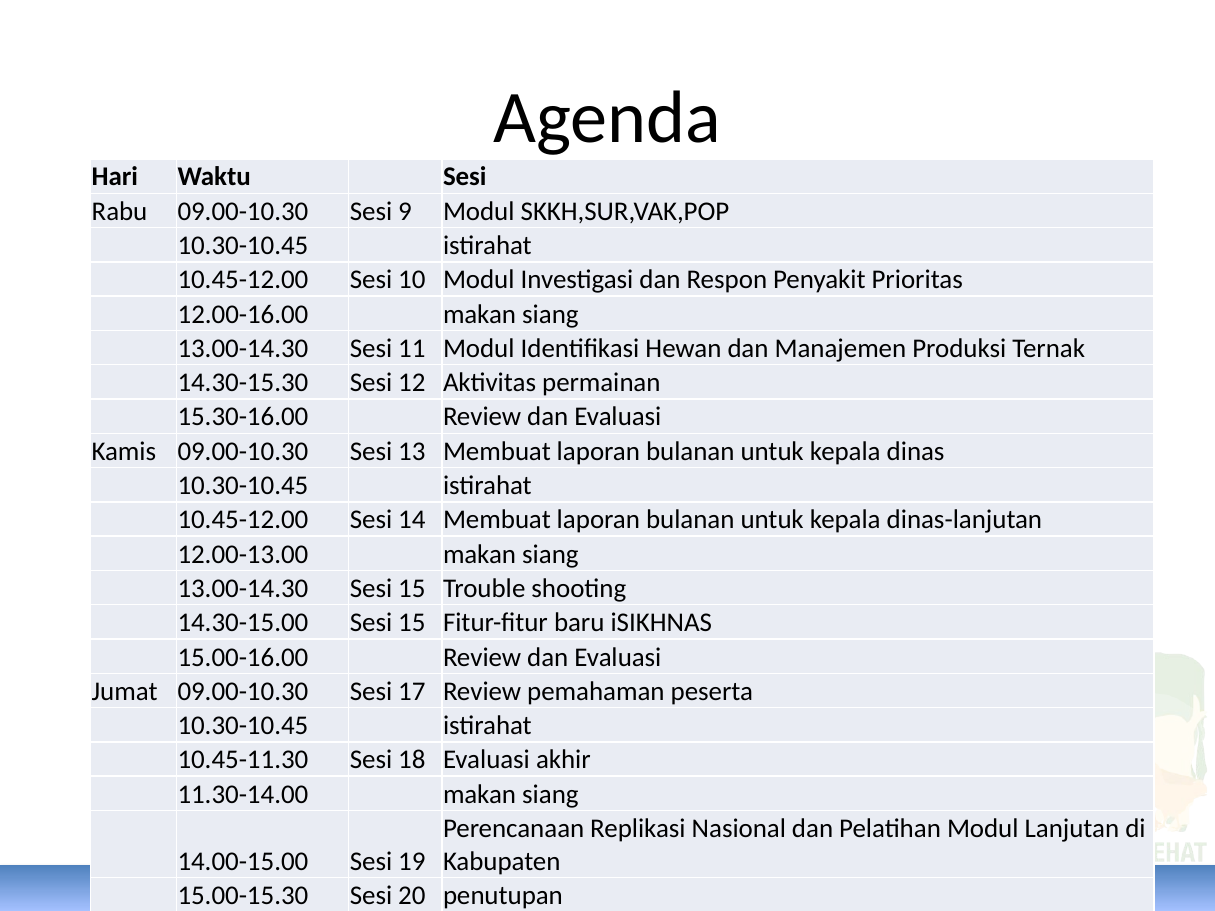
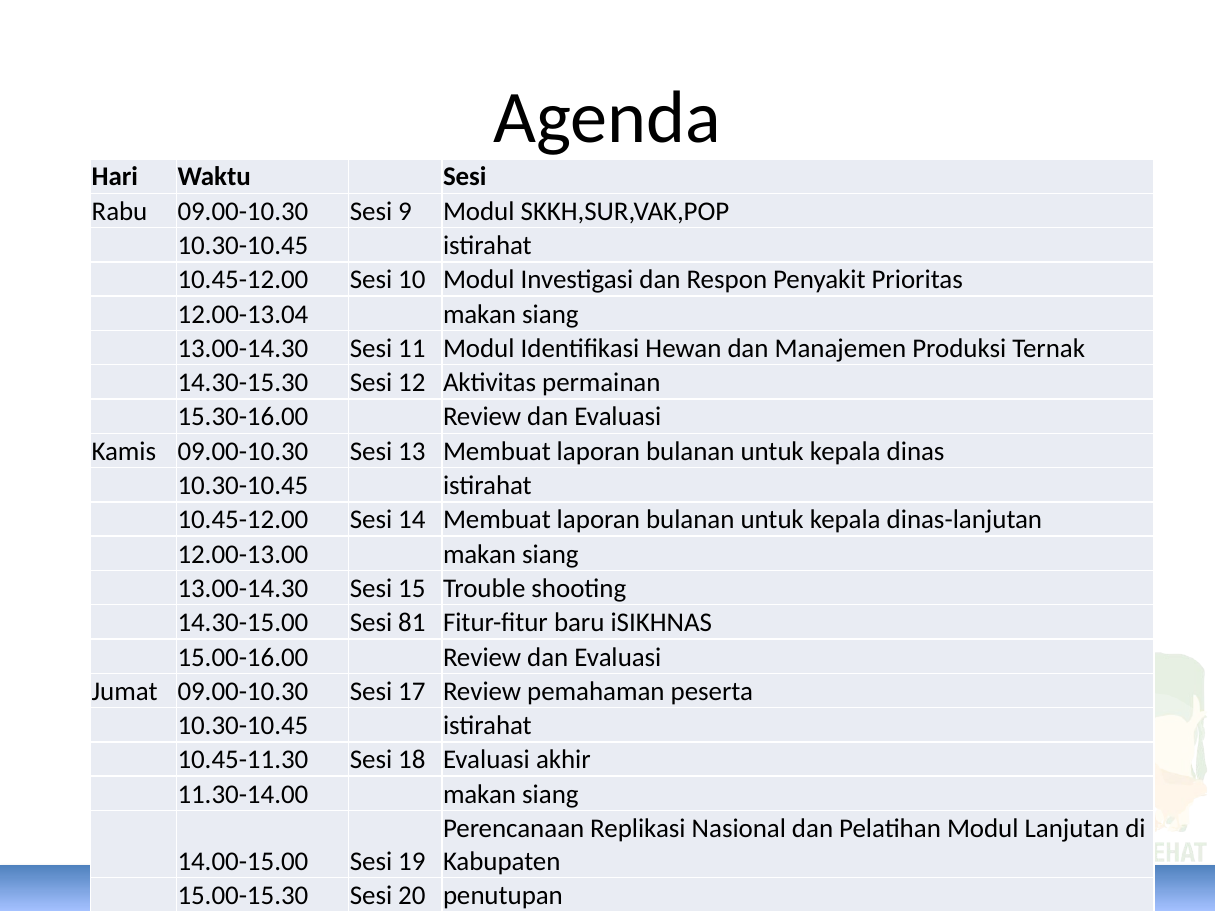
12.00-16.00: 12.00-16.00 -> 12.00-13.04
14.30-15.00 Sesi 15: 15 -> 81
